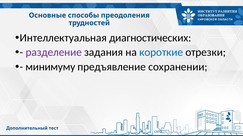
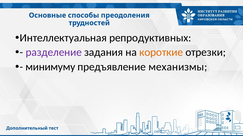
диагностических: диагностических -> репродуктивных
короткие colour: blue -> orange
сохранении: сохранении -> механизмы
